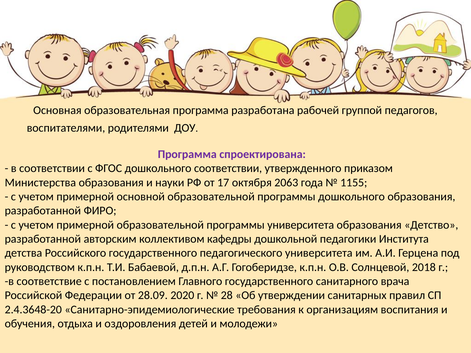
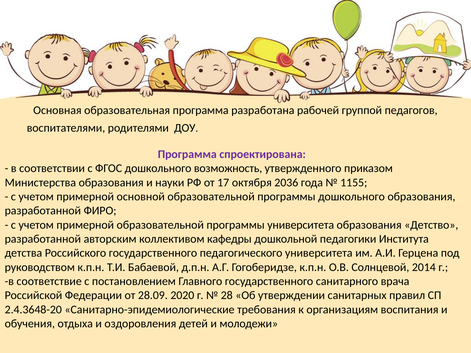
дошкольного соответствии: соответствии -> возможность
2063: 2063 -> 2036
2018: 2018 -> 2014
